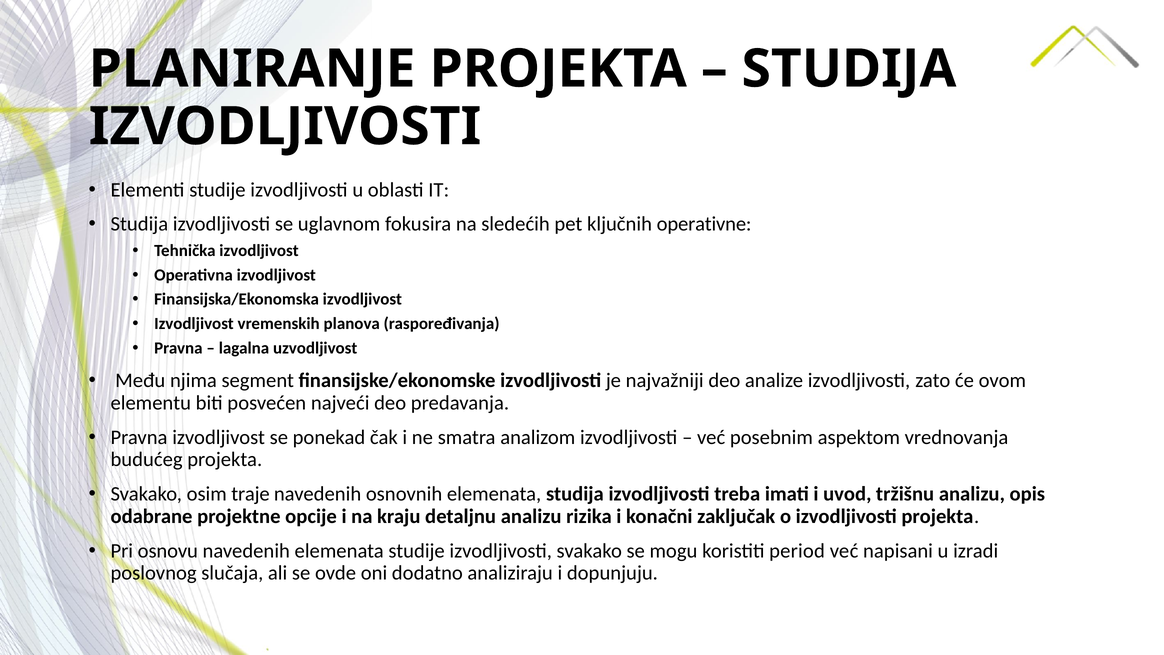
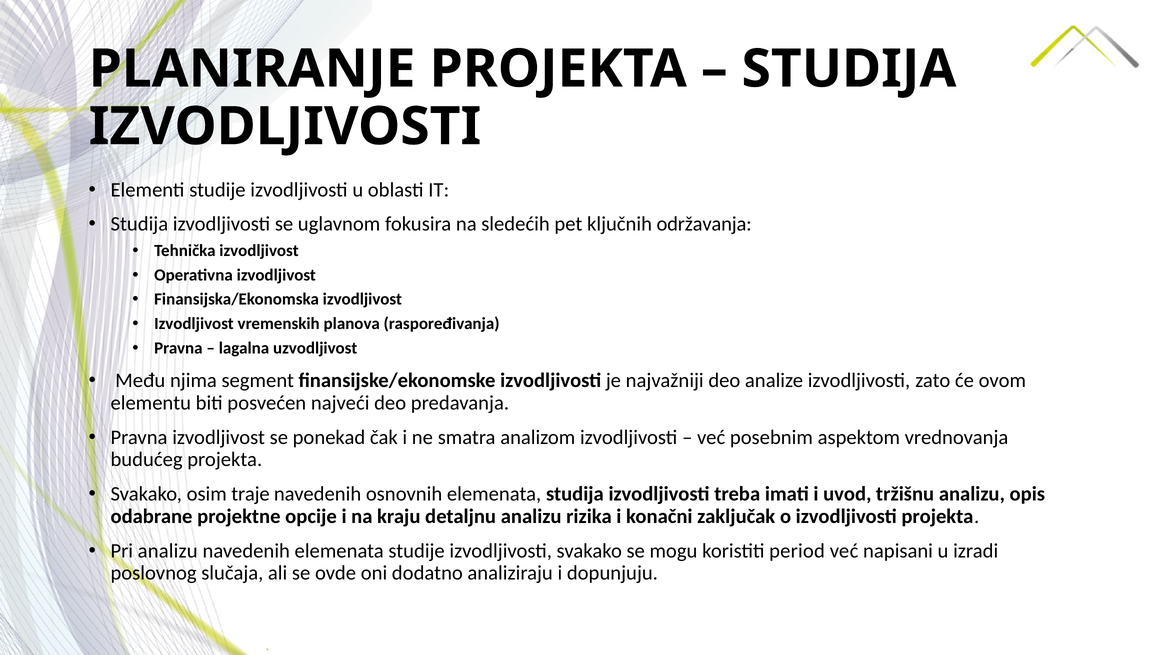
operativne: operativne -> održavanja
Pri osnovu: osnovu -> analizu
